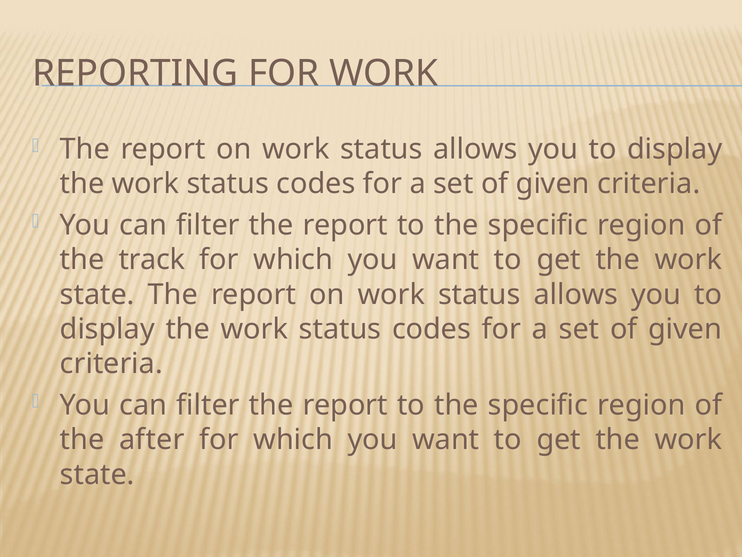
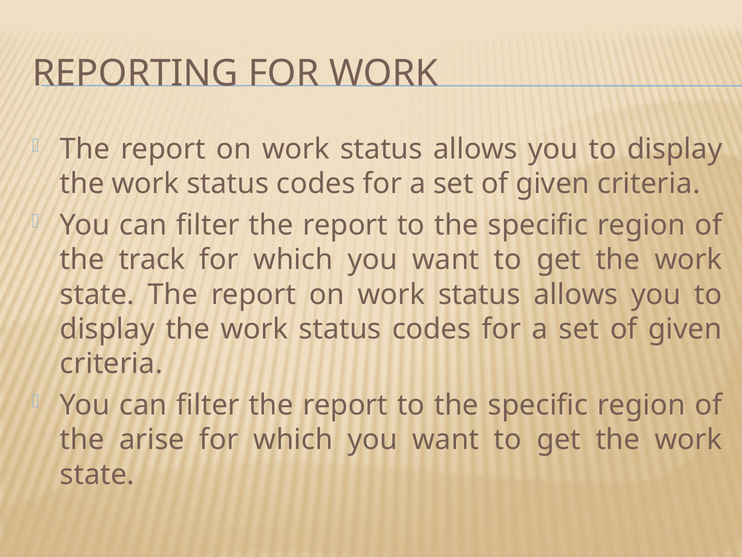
after: after -> arise
